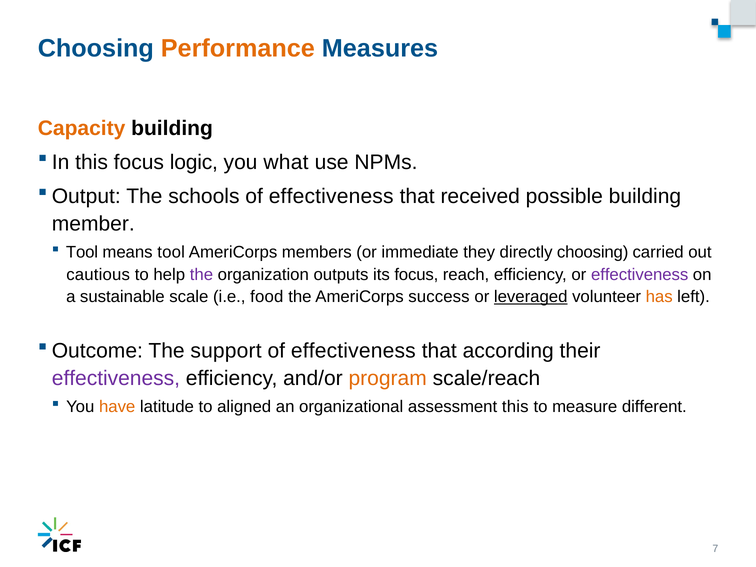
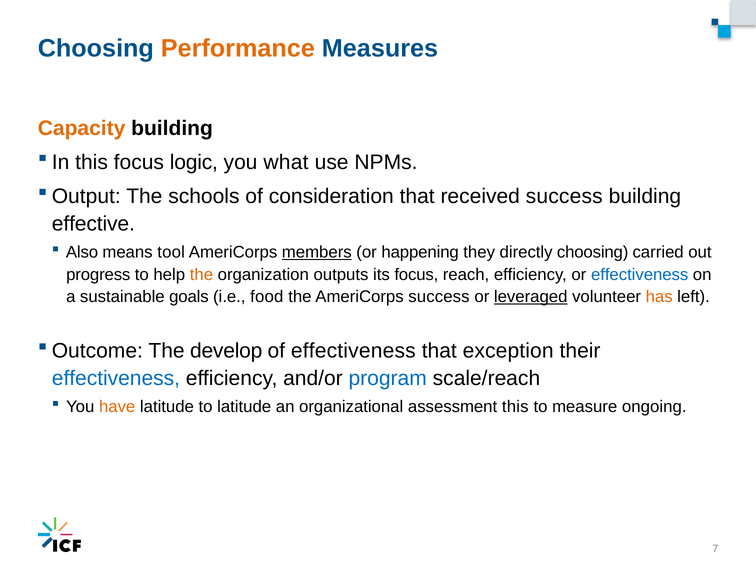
effectiveness at (331, 196): effectiveness -> consideration
received possible: possible -> success
member: member -> effective
Tool at (82, 252): Tool -> Also
members underline: none -> present
immediate: immediate -> happening
cautious: cautious -> progress
the at (201, 275) colour: purple -> orange
effectiveness at (640, 275) colour: purple -> blue
scale: scale -> goals
support: support -> develop
according: according -> exception
effectiveness at (116, 378) colour: purple -> blue
program colour: orange -> blue
to aligned: aligned -> latitude
different: different -> ongoing
